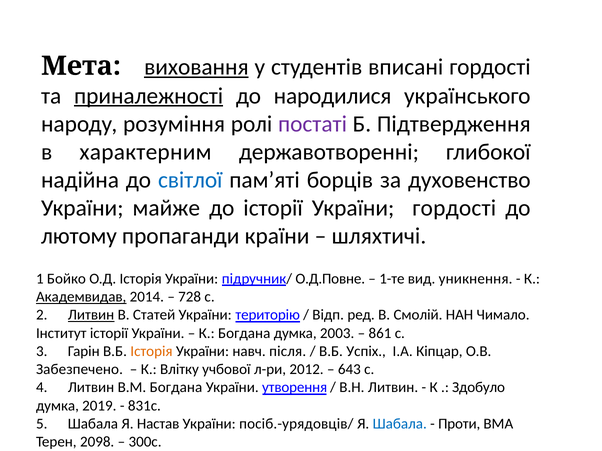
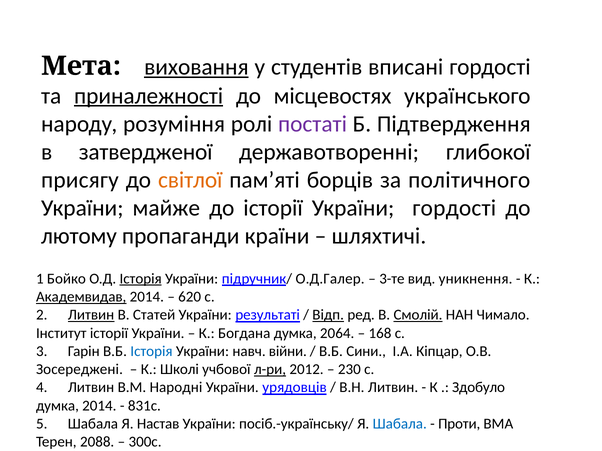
народилися: народилися -> місцевостях
характерним: характерним -> затвердженої
надійна: надійна -> присягу
світлої colour: blue -> orange
духовенство: духовенство -> політичного
Історія at (141, 279) underline: none -> present
О.Д.Повне: О.Д.Повне -> О.Д.Галер
1-те: 1-те -> 3-те
728: 728 -> 620
територію: територію -> результаті
Відп underline: none -> present
Смолій underline: none -> present
2003: 2003 -> 2064
861: 861 -> 168
Історія at (151, 352) colour: orange -> blue
після: після -> війни
Успіх: Успіх -> Сини
Забезпечено: Забезпечено -> Зосереджені
Влітку: Влітку -> Школі
л-ри underline: none -> present
643: 643 -> 230
В.М Богдана: Богдана -> Народні
утворення: утворення -> урядовців
думка 2019: 2019 -> 2014
посіб.-урядовців/: посіб.-урядовців/ -> посіб.-українську/
2098: 2098 -> 2088
